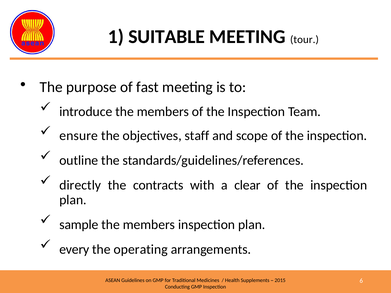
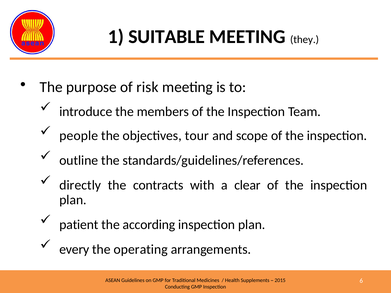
tour: tour -> they
fast: fast -> risk
ensure: ensure -> people
staff: staff -> tour
sample: sample -> patient
members at (149, 225): members -> according
